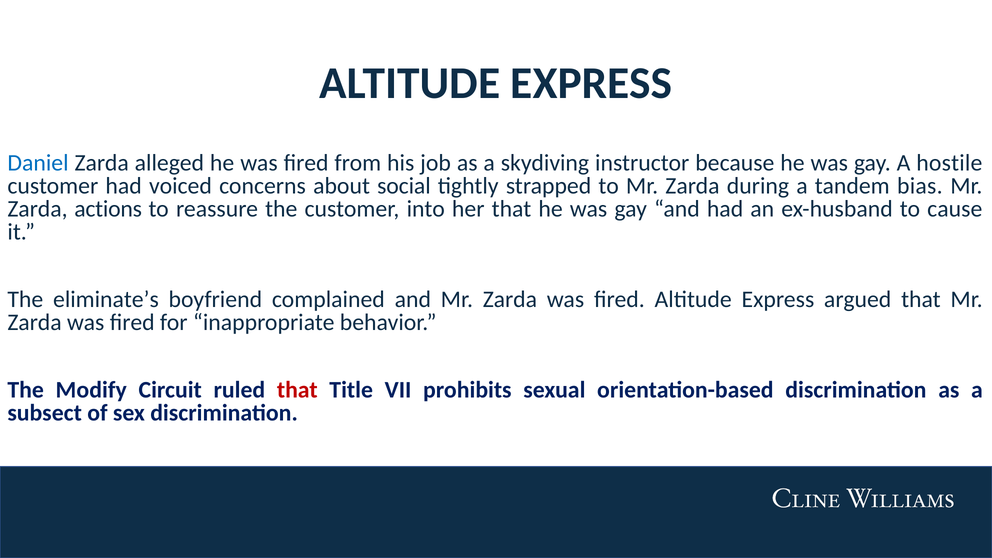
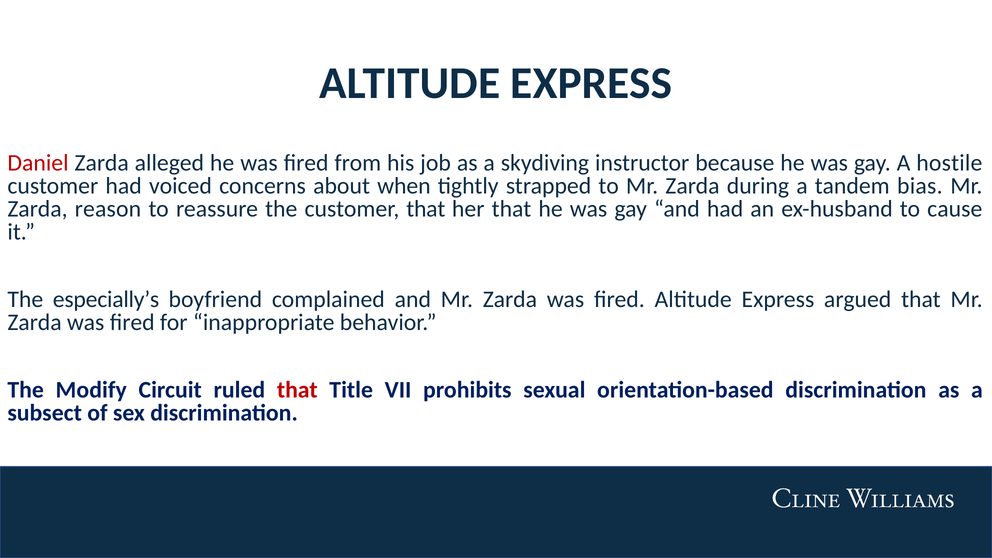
Daniel colour: blue -> red
social: social -> when
actions: actions -> reason
customer into: into -> that
eliminate’s: eliminate’s -> especially’s
